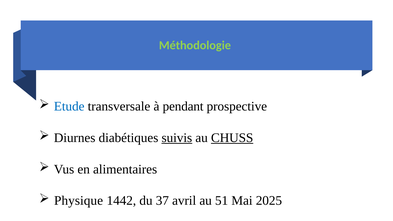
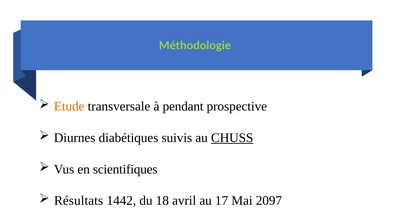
Etude colour: blue -> orange
suivis underline: present -> none
alimentaires: alimentaires -> scientifiques
Physique: Physique -> Résultats
37: 37 -> 18
51: 51 -> 17
2025: 2025 -> 2097
